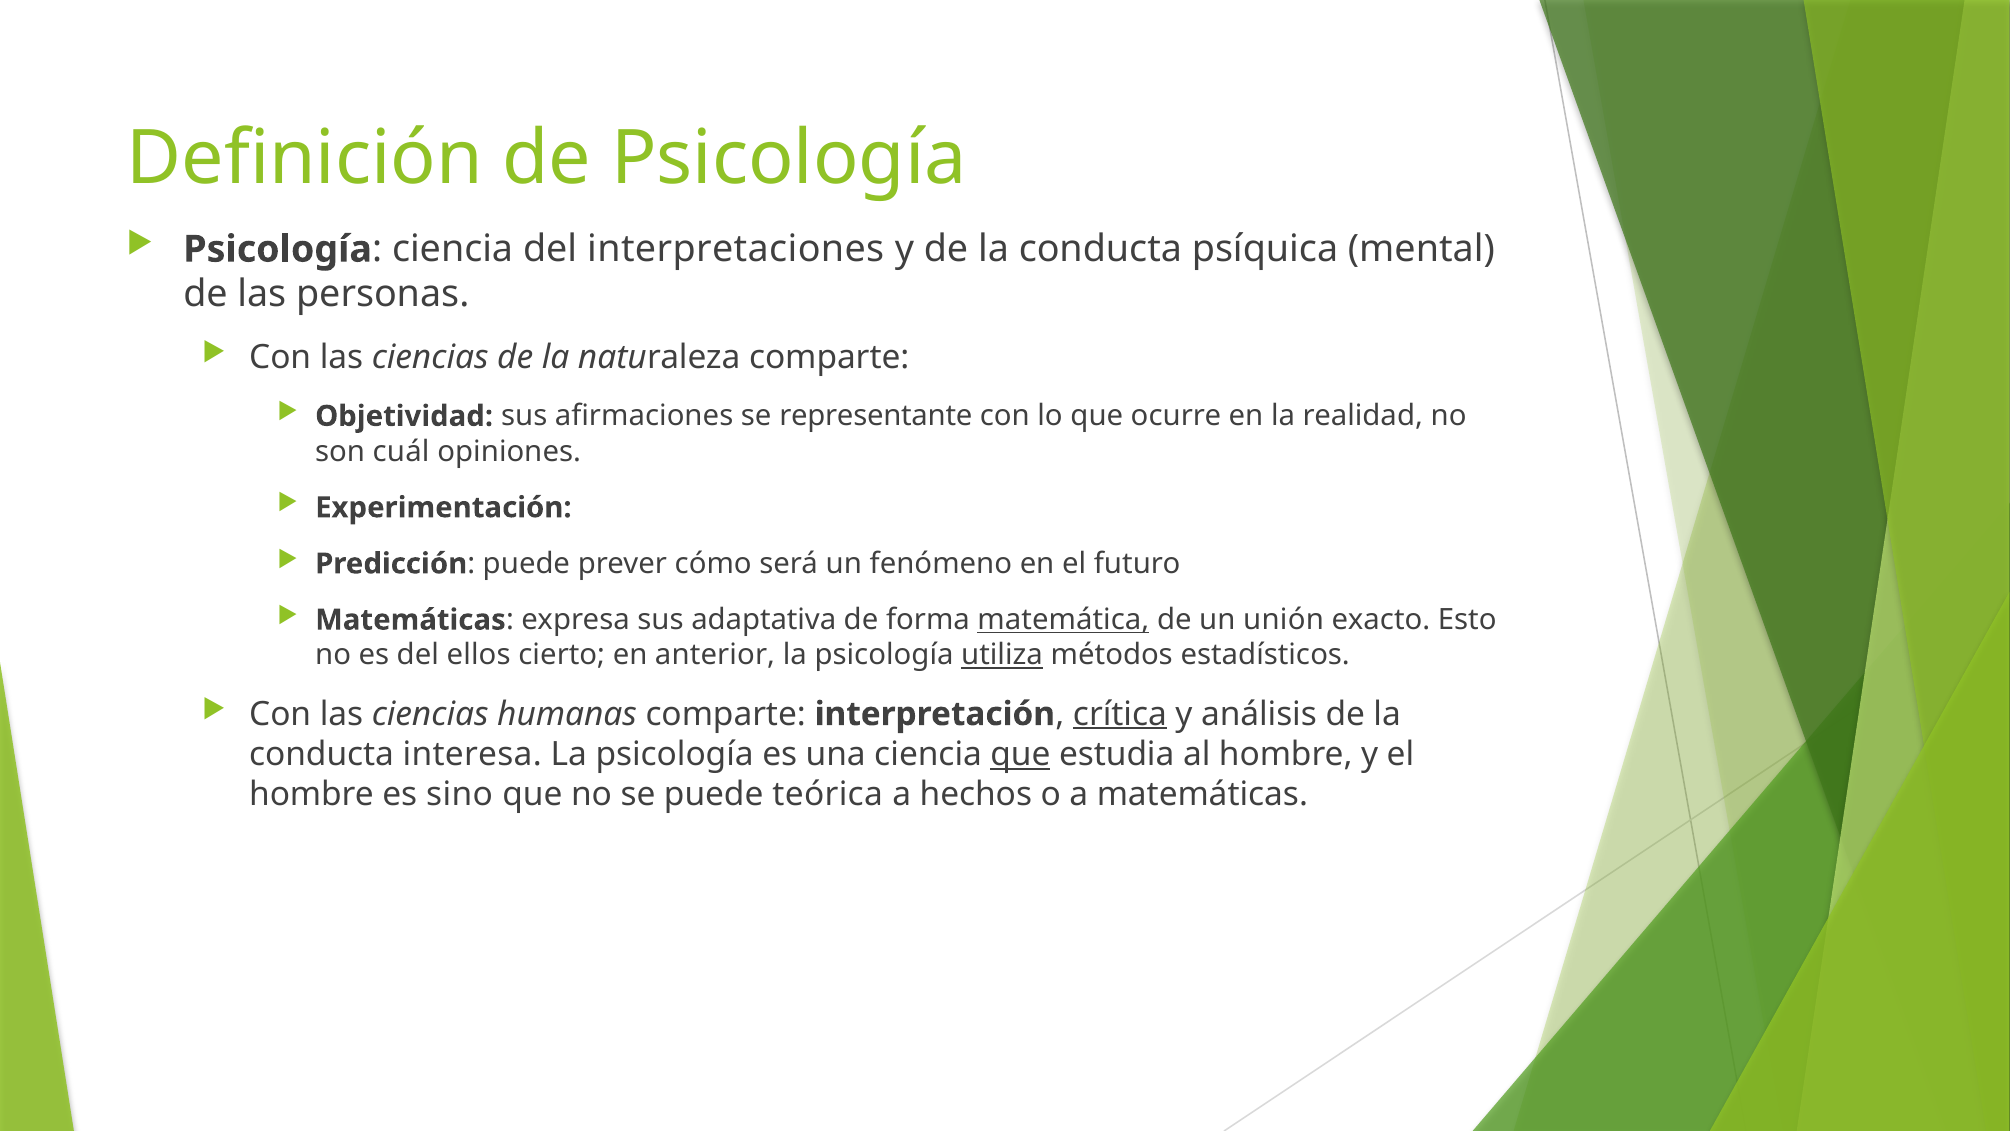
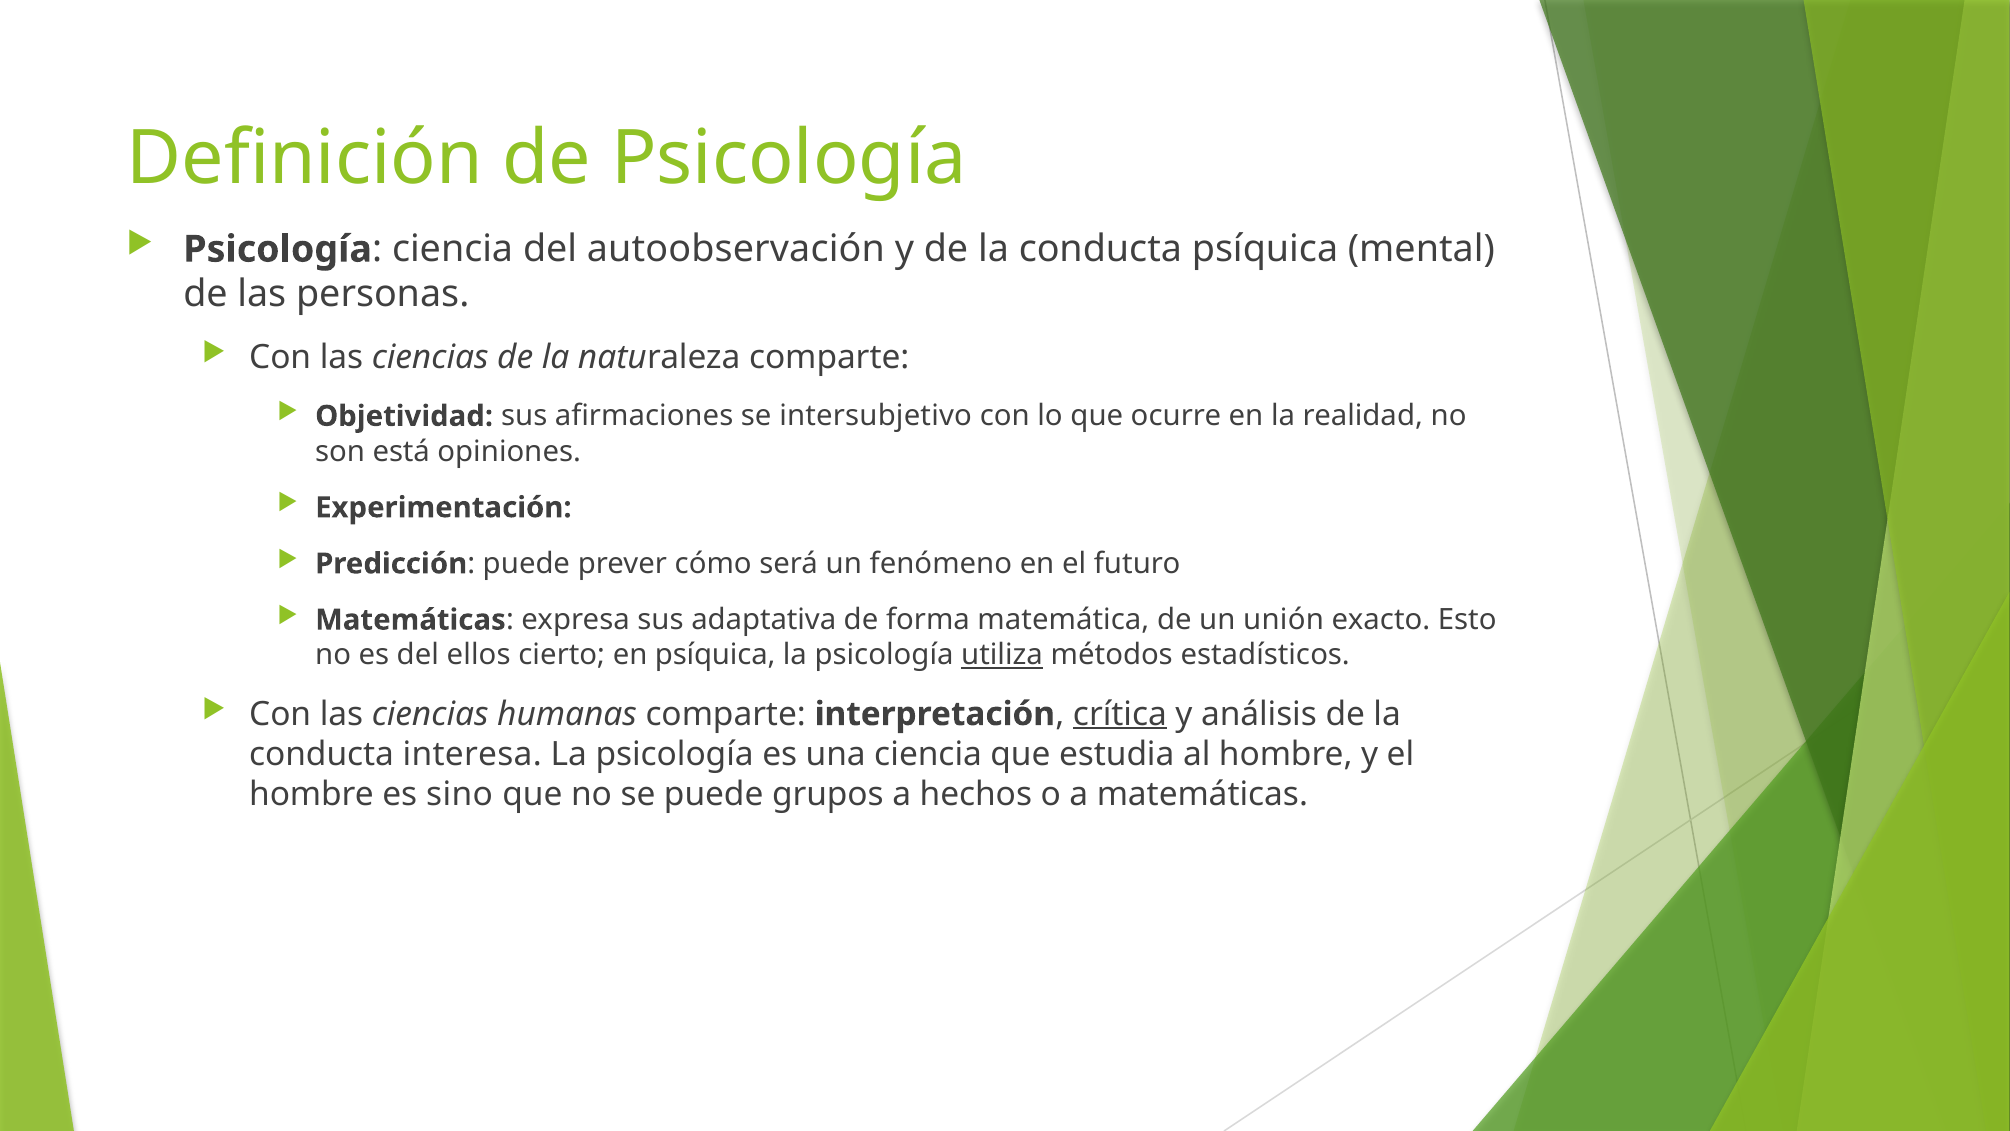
interpretaciones: interpretaciones -> autoobservación
representante: representante -> intersubjetivo
cuál: cuál -> está
matemática underline: present -> none
en anterior: anterior -> psíquica
que at (1020, 754) underline: present -> none
teórica: teórica -> grupos
